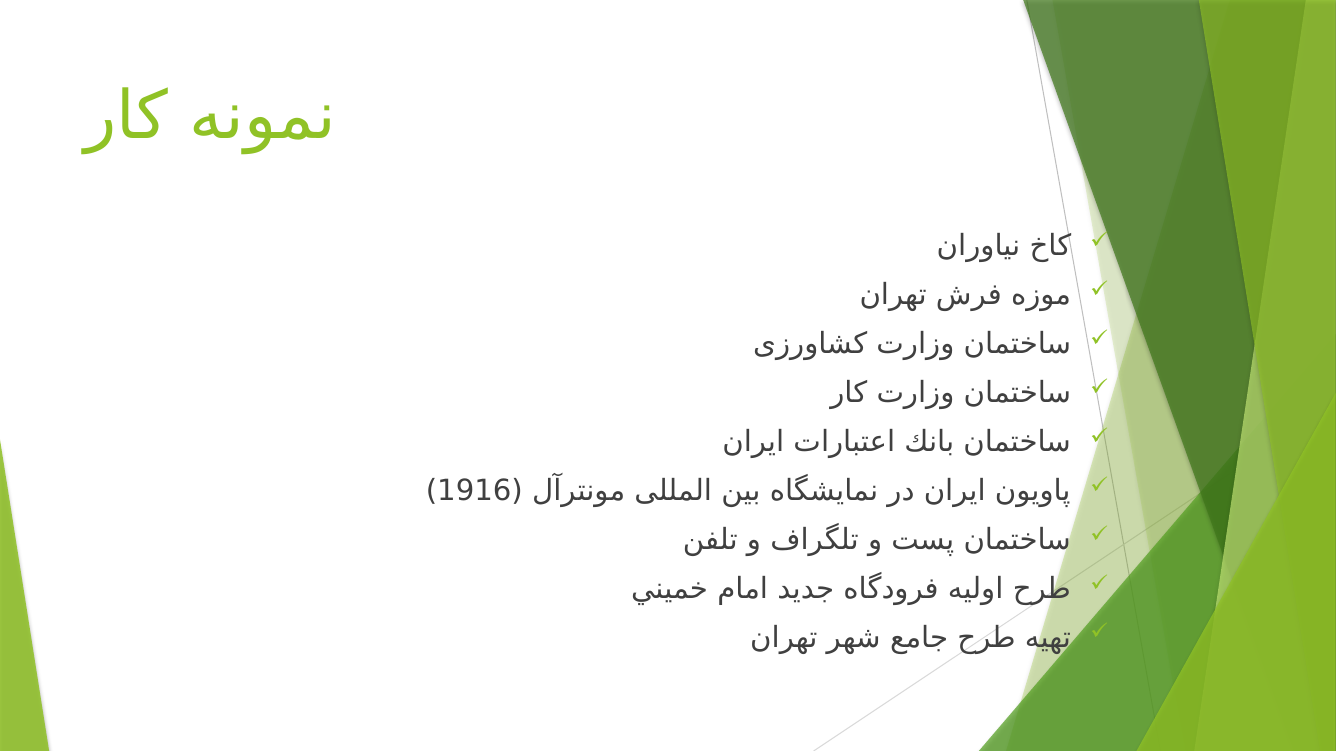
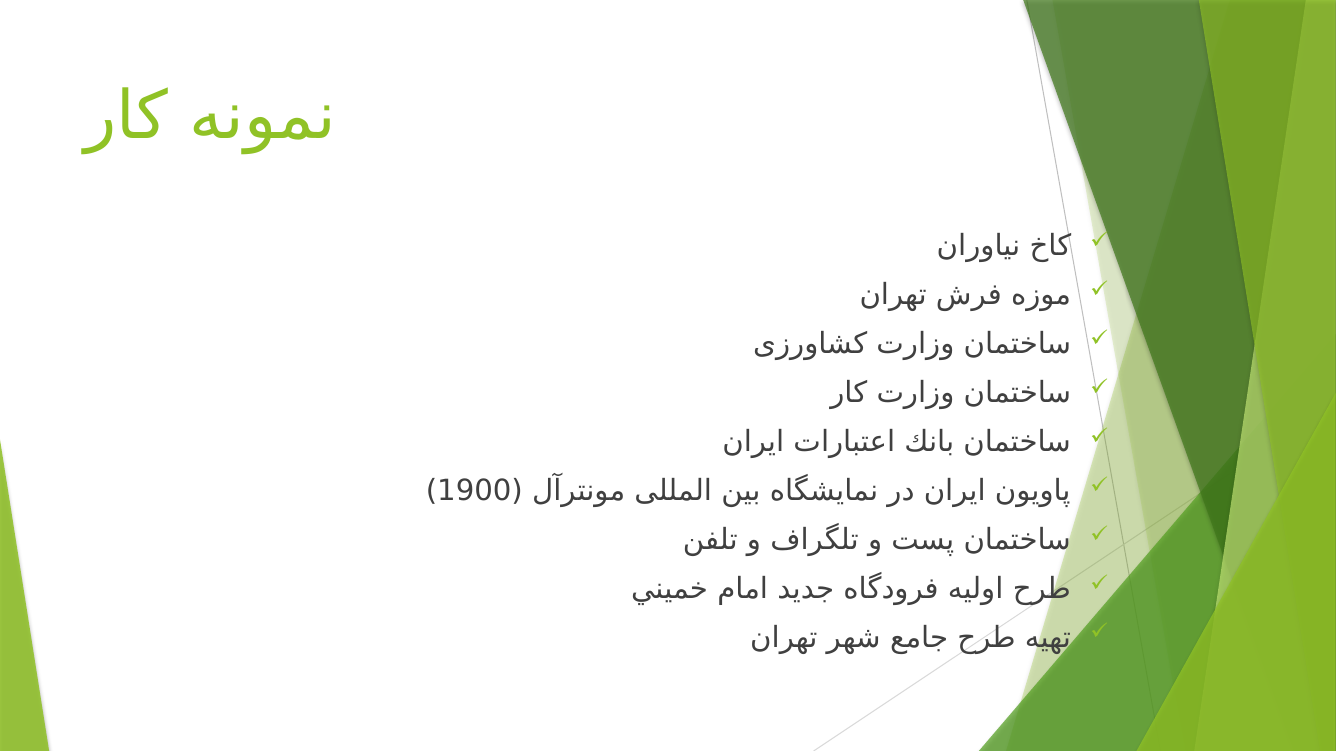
1916: 1916 -> 1900
